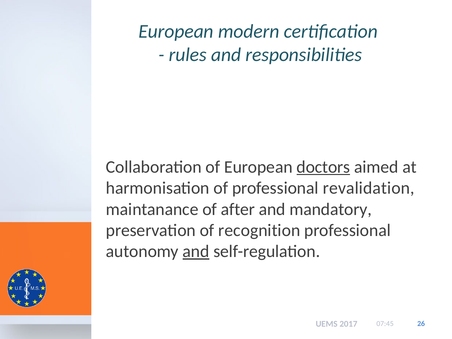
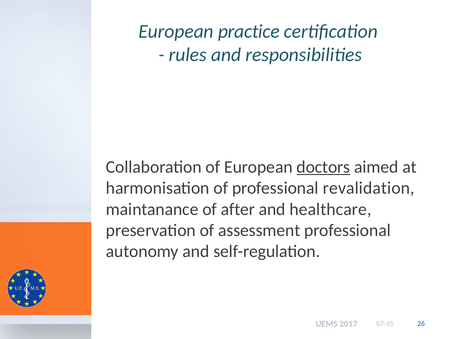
modern: modern -> practice
mandatory: mandatory -> healthcare
recognition: recognition -> assessment
and at (196, 251) underline: present -> none
